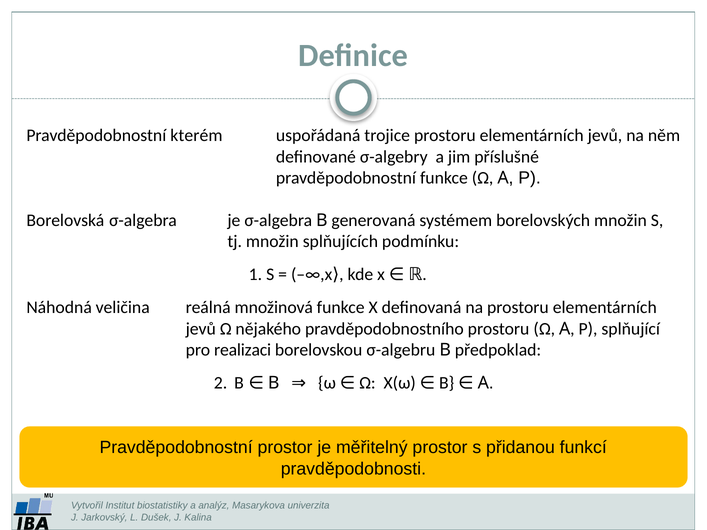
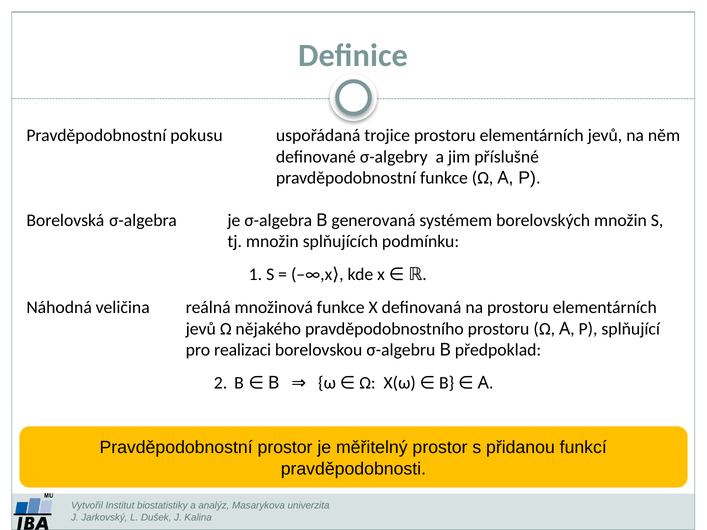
kterém: kterém -> pokusu
